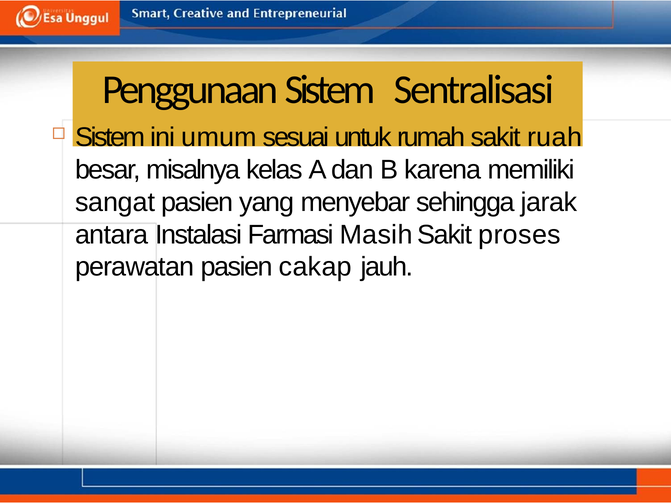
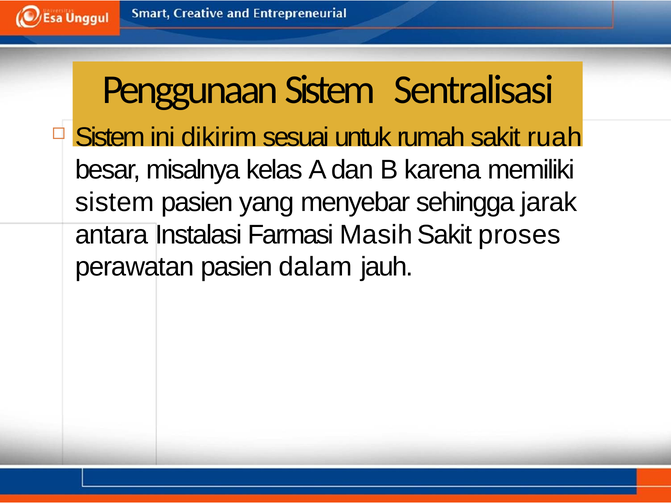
umum: umum -> dikirim
sangat at (115, 202): sangat -> sistem
cakap: cakap -> dalam
